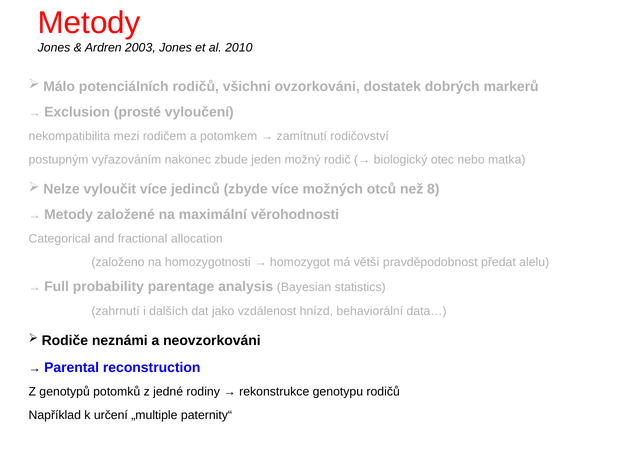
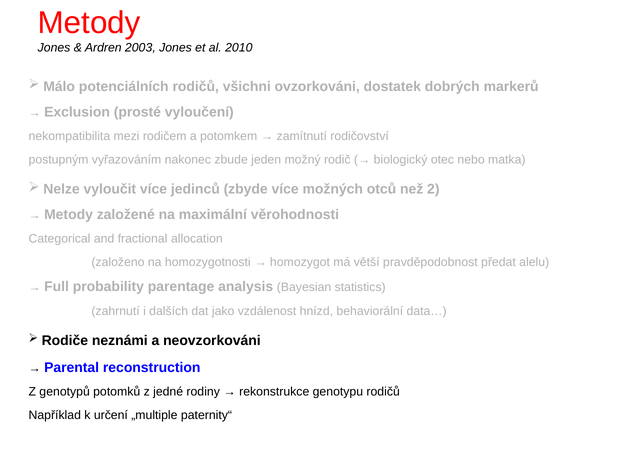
8: 8 -> 2
